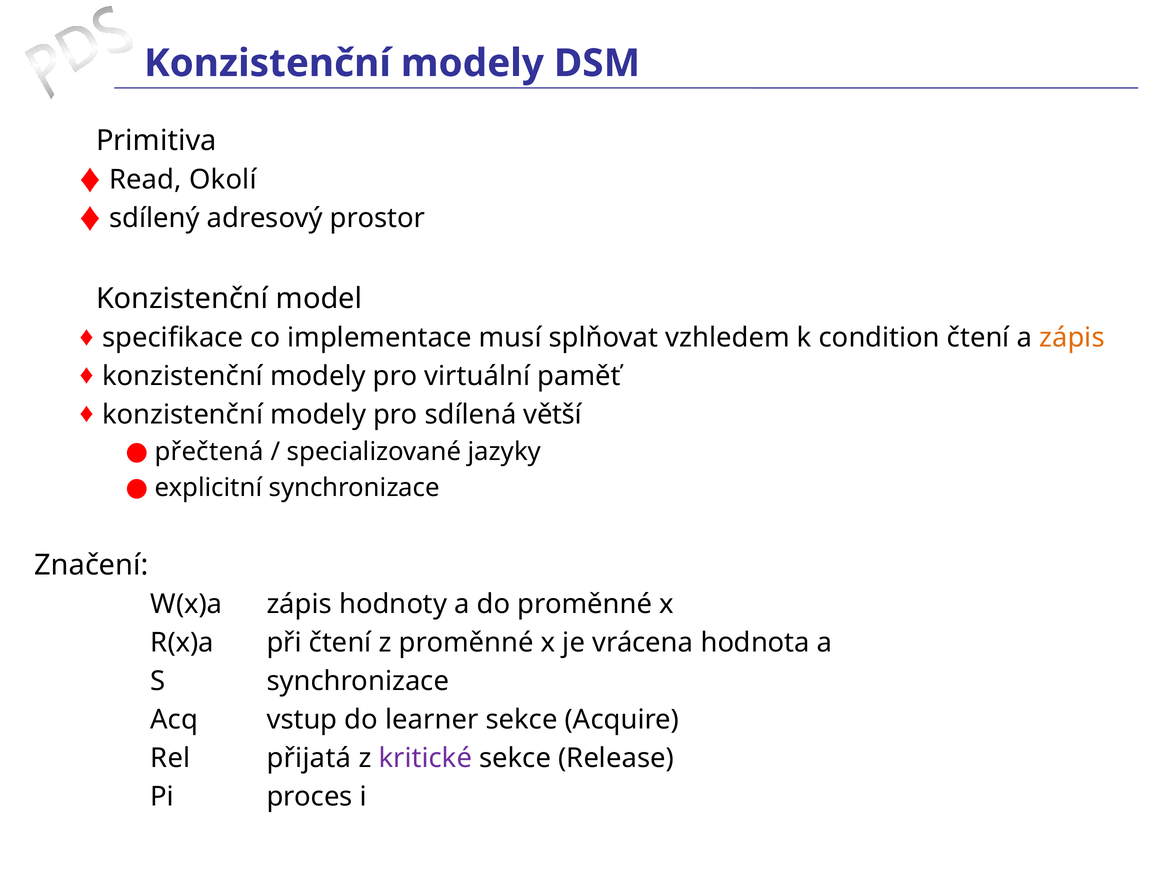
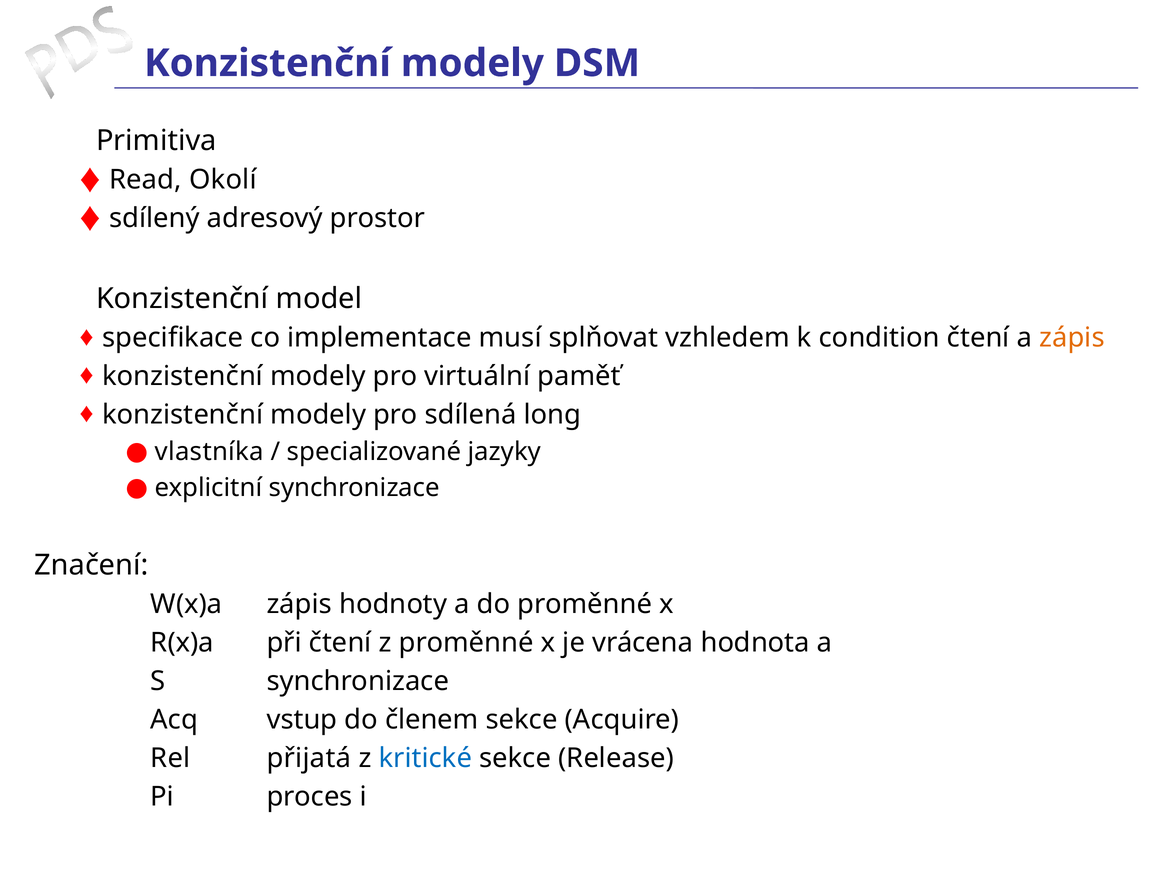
větší: větší -> long
přečtená: přečtená -> vlastníka
learner: learner -> členem
kritické colour: purple -> blue
